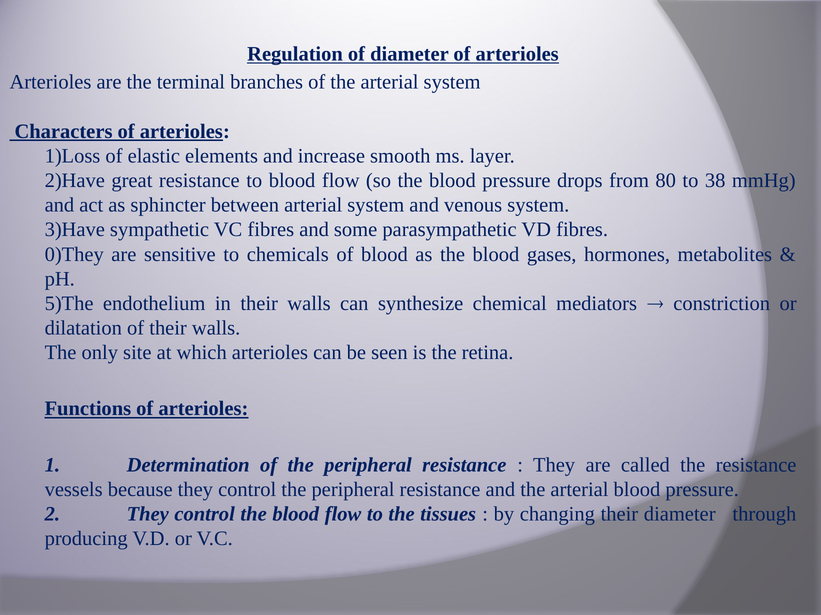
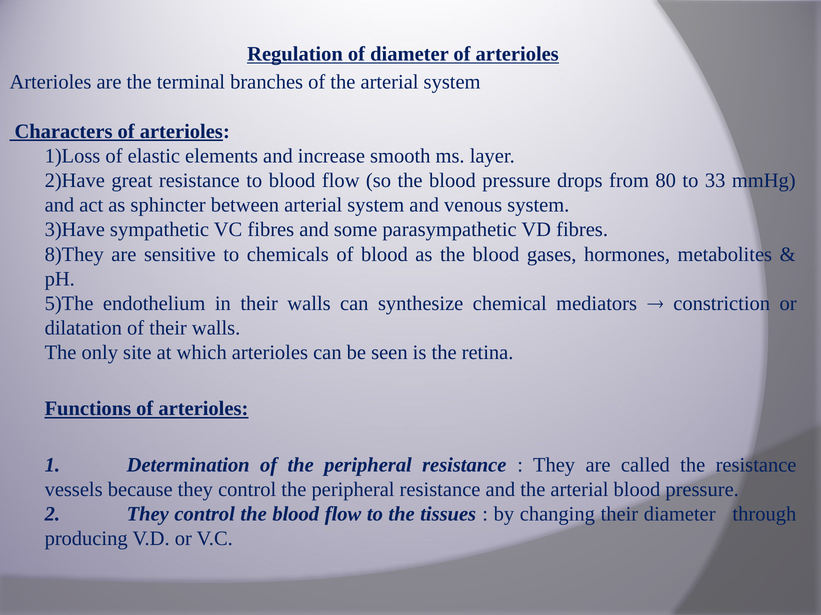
38: 38 -> 33
0)They: 0)They -> 8)They
